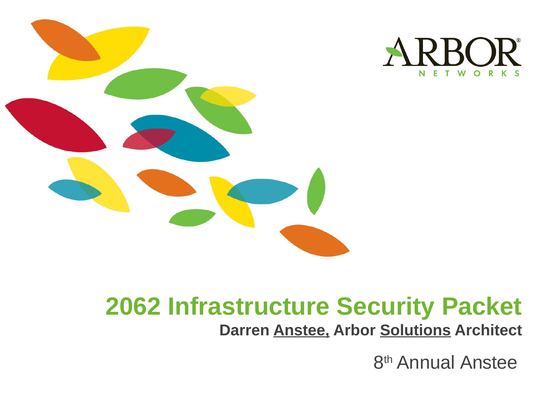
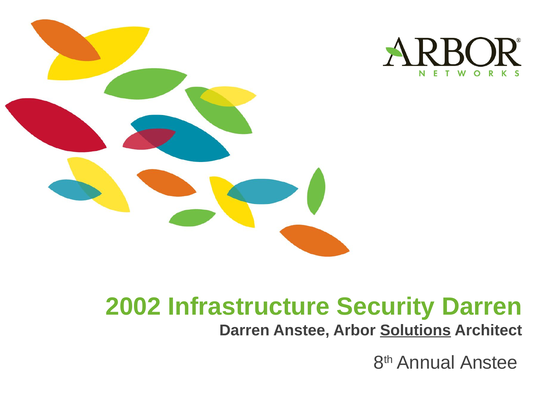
2062: 2062 -> 2002
Security Packet: Packet -> Darren
Anstee at (301, 330) underline: present -> none
